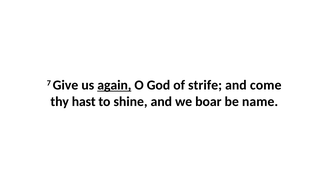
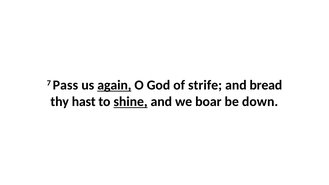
Give: Give -> Pass
come: come -> bread
shine underline: none -> present
name: name -> down
